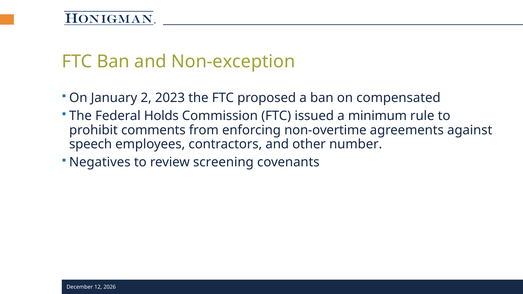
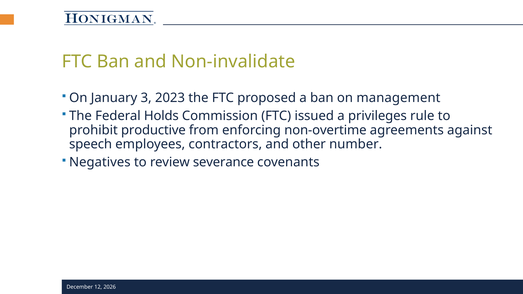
Non-exception: Non-exception -> Non-invalidate
2: 2 -> 3
compensated: compensated -> management
minimum: minimum -> privileges
comments: comments -> productive
screening: screening -> severance
